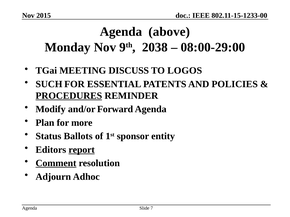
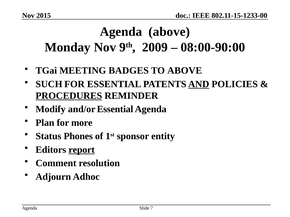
2038: 2038 -> 2009
08:00-29:00: 08:00-29:00 -> 08:00-90:00
DISCUSS: DISCUSS -> BADGES
TO LOGOS: LOGOS -> ABOVE
AND underline: none -> present
and/or Forward: Forward -> Essential
Ballots: Ballots -> Phones
Comment underline: present -> none
